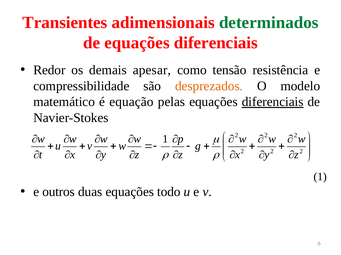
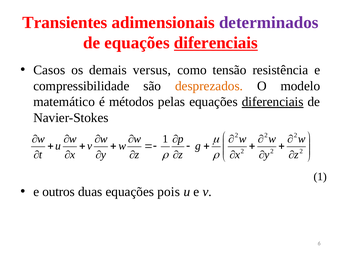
determinados colour: green -> purple
diferenciais at (216, 43) underline: none -> present
Redor: Redor -> Casos
apesar: apesar -> versus
equação: equação -> métodos
todo: todo -> pois
